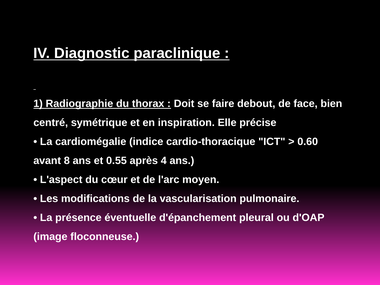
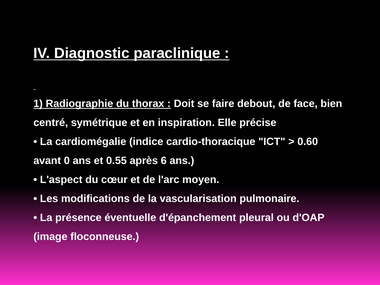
8: 8 -> 0
4: 4 -> 6
